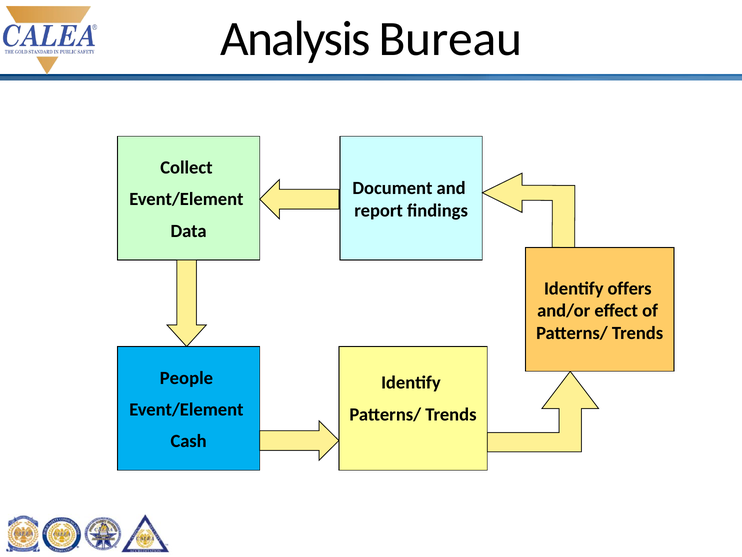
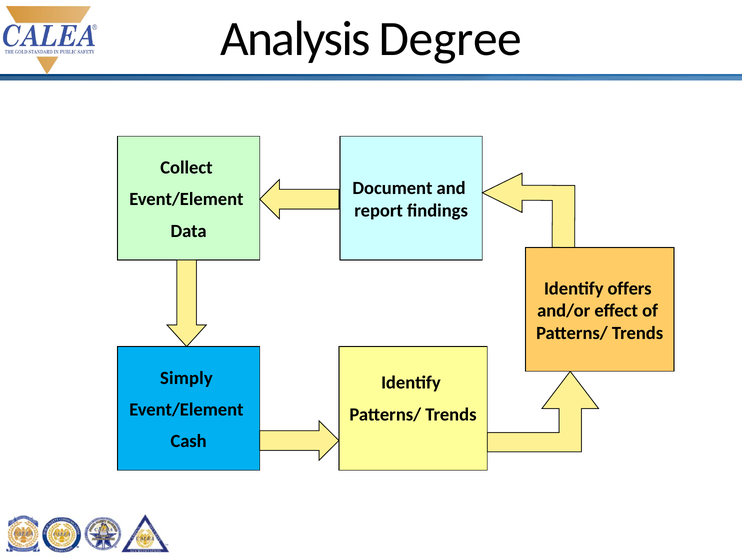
Bureau: Bureau -> Degree
People: People -> Simply
